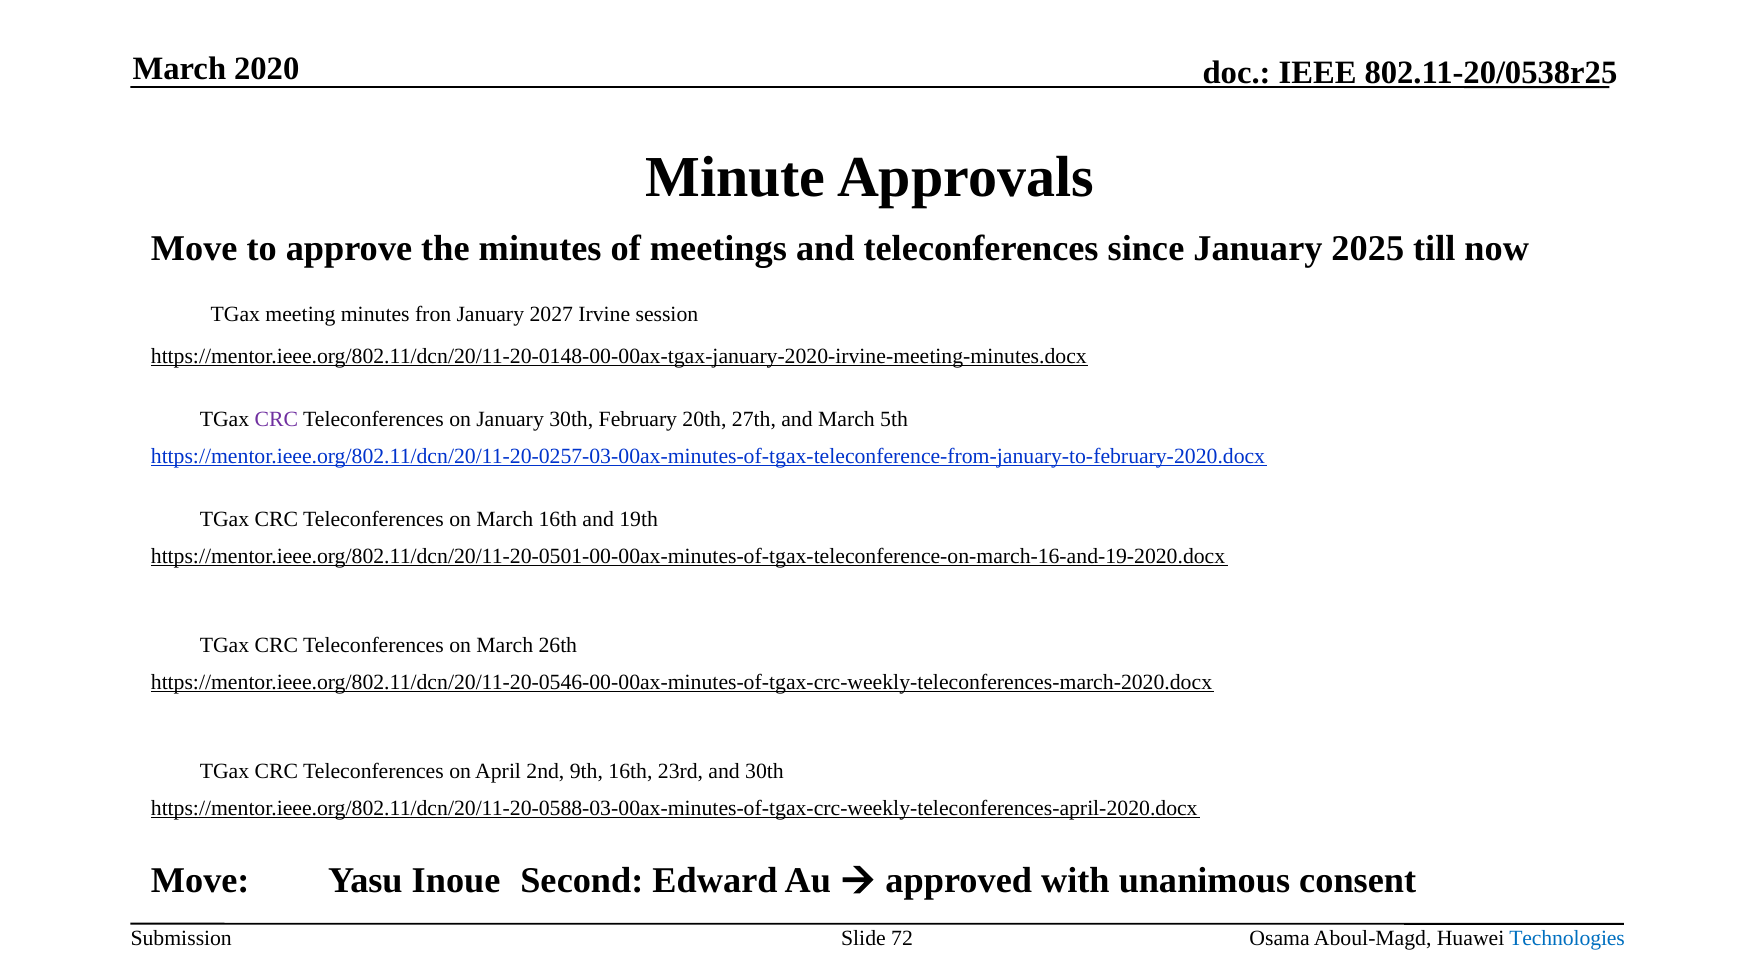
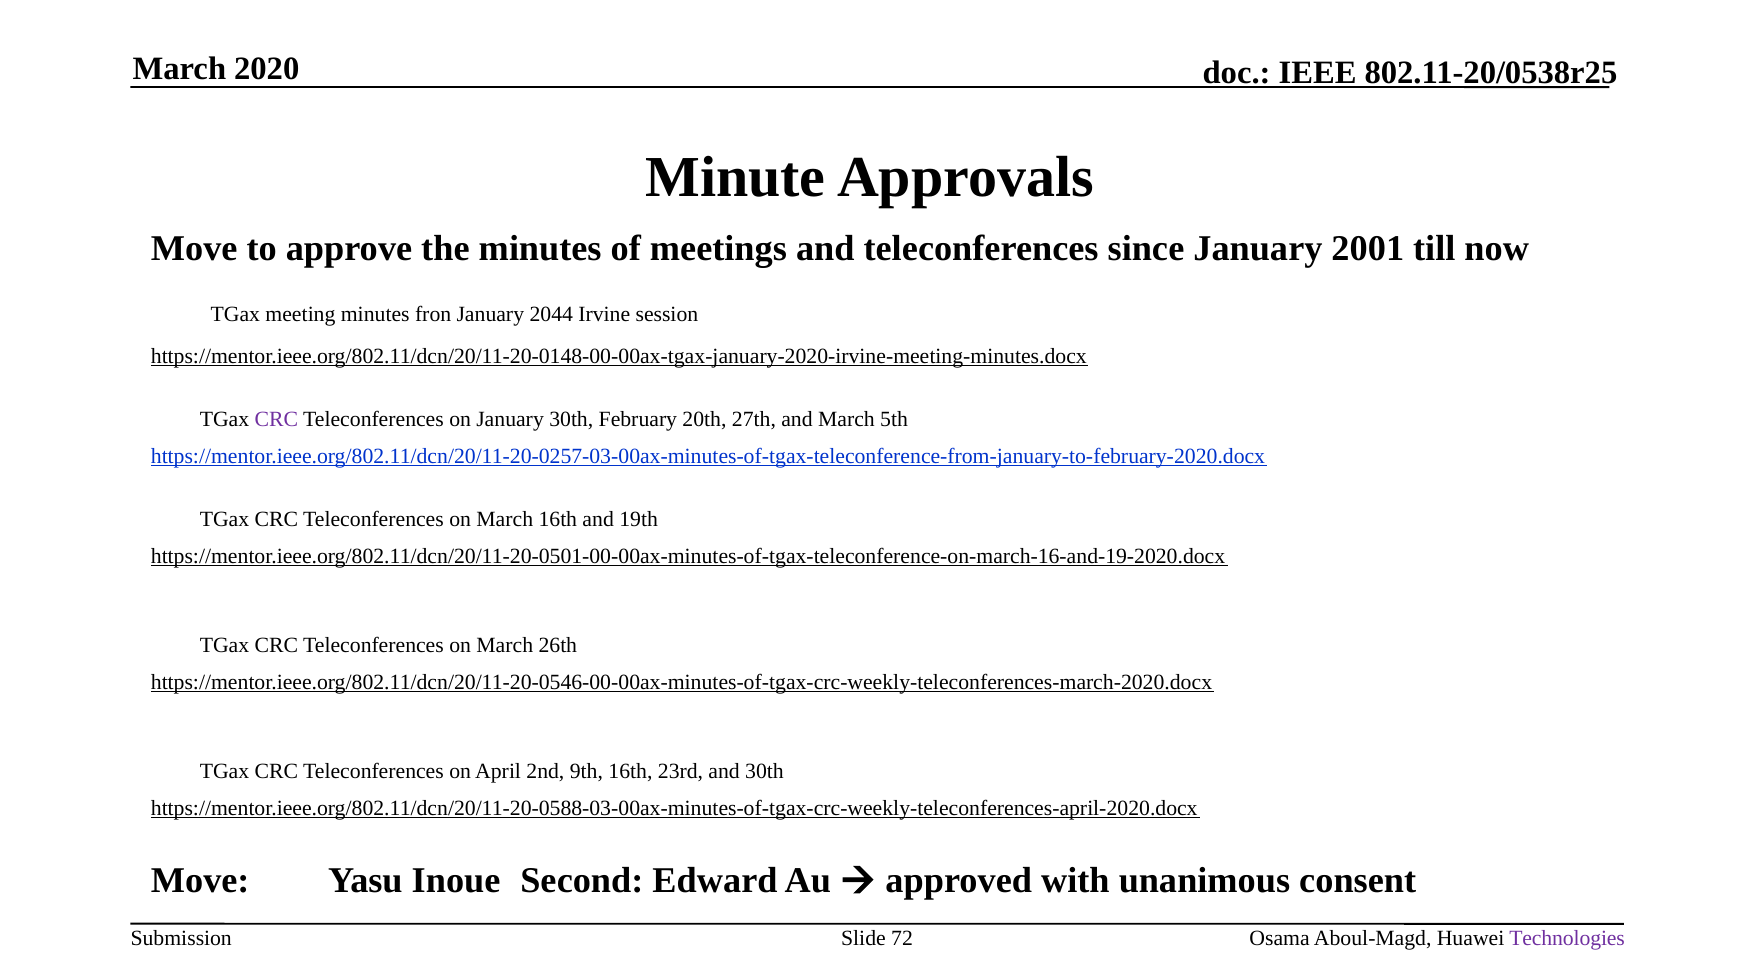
2025: 2025 -> 2001
2027: 2027 -> 2044
Technologies colour: blue -> purple
